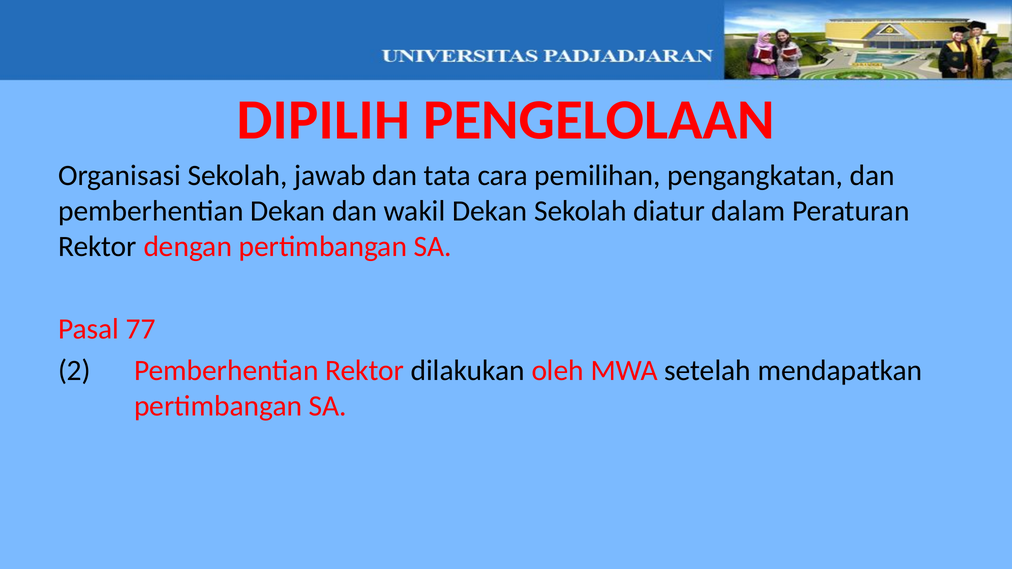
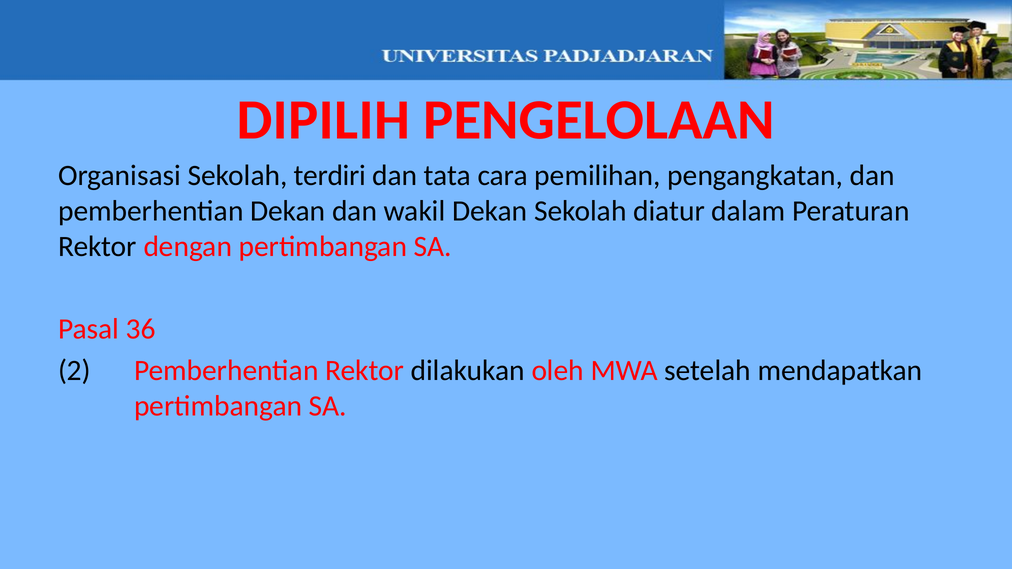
jawab: jawab -> terdiri
77: 77 -> 36
